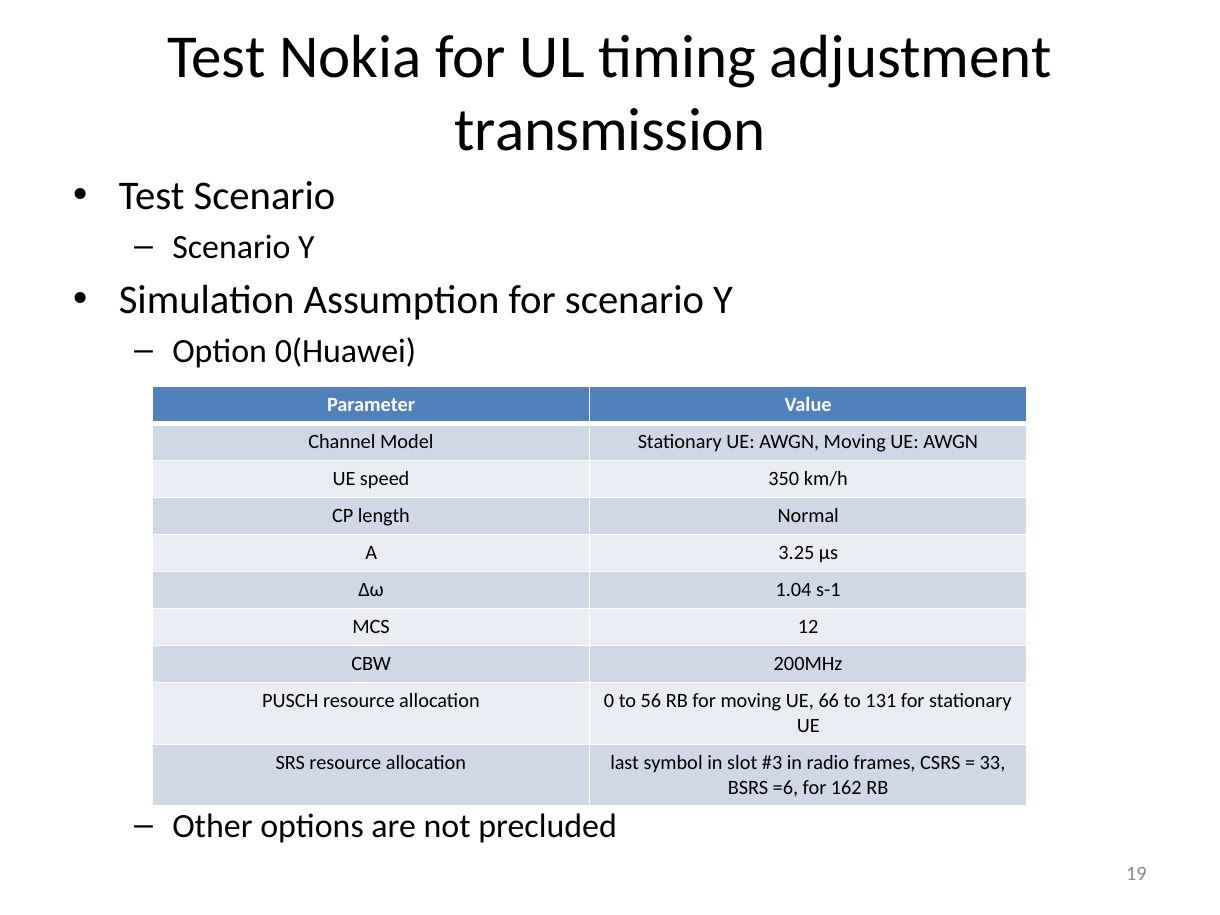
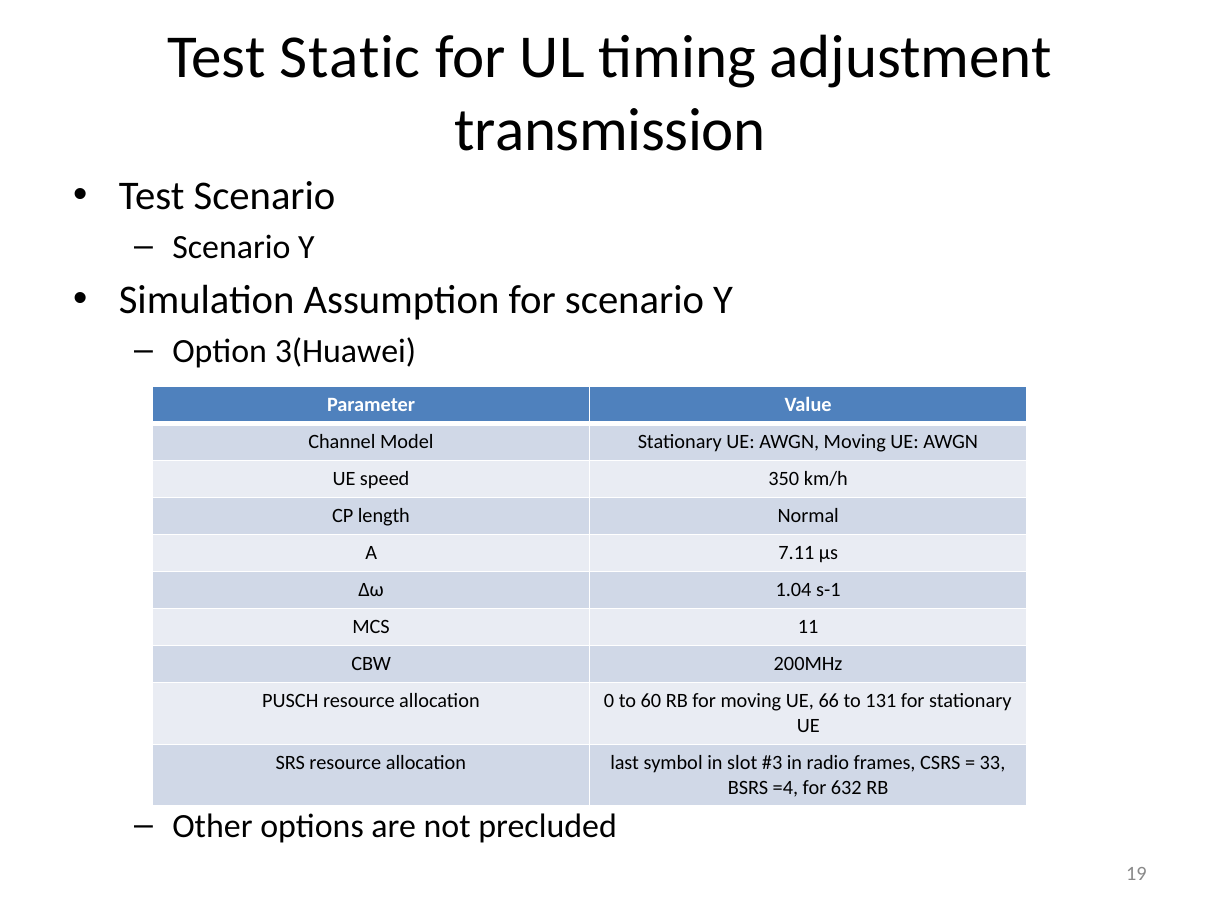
Nokia: Nokia -> Static
0(Huawei: 0(Huawei -> 3(Huawei
3.25: 3.25 -> 7.11
12: 12 -> 11
56: 56 -> 60
=6: =6 -> =4
162: 162 -> 632
